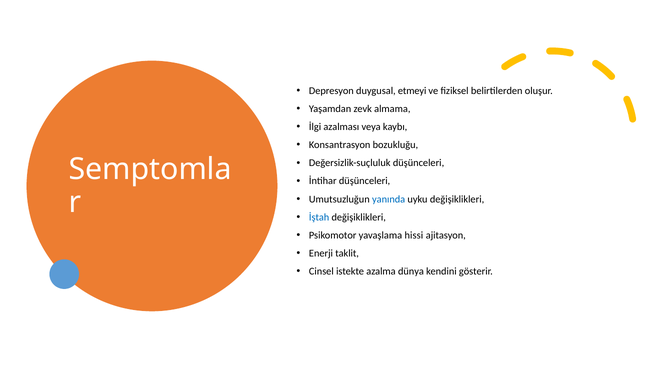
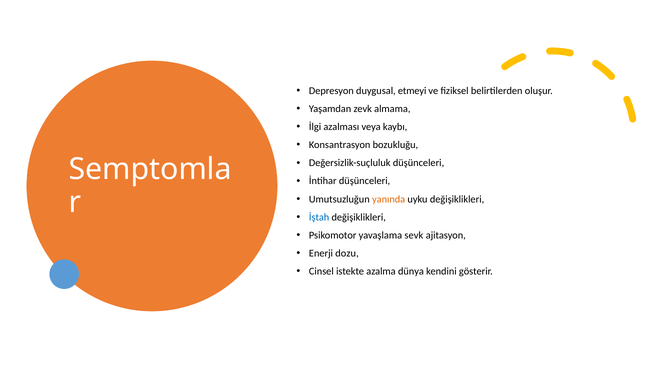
yanında colour: blue -> orange
hissi: hissi -> sevk
taklit: taklit -> dozu
